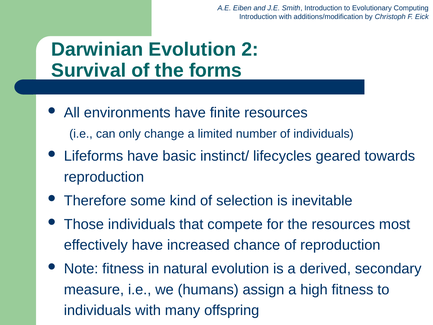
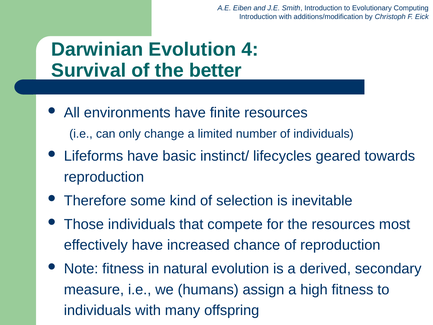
2: 2 -> 4
forms: forms -> better
